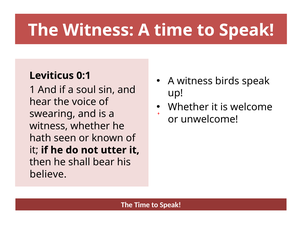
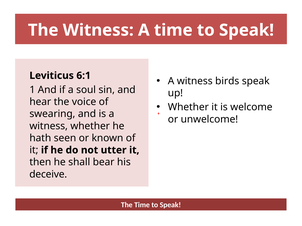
0:1: 0:1 -> 6:1
believe: believe -> deceive
